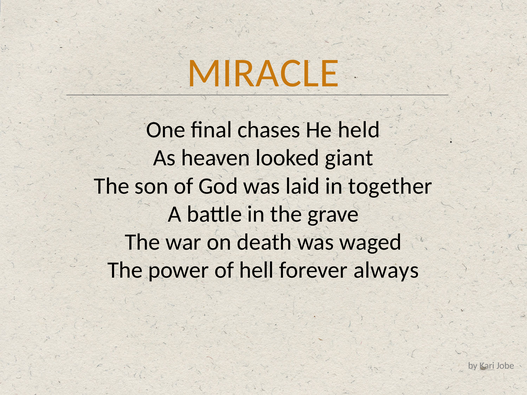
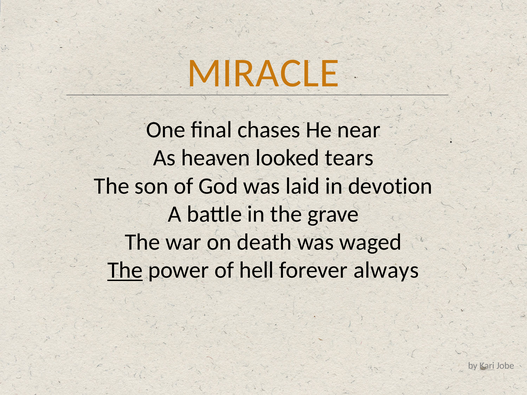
held: held -> near
giant: giant -> tears
together: together -> devotion
The at (125, 270) underline: none -> present
